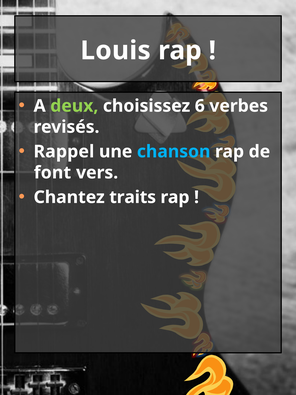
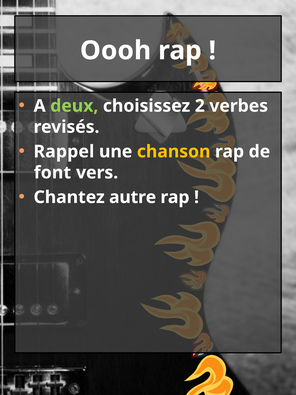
Louis: Louis -> Oooh
6: 6 -> 2
chanson colour: light blue -> yellow
traits: traits -> autre
